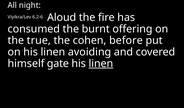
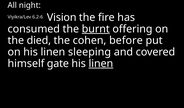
Aloud: Aloud -> Vision
burnt underline: none -> present
true: true -> died
avoiding: avoiding -> sleeping
